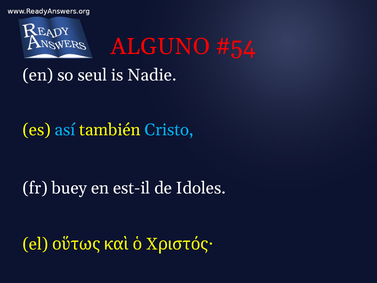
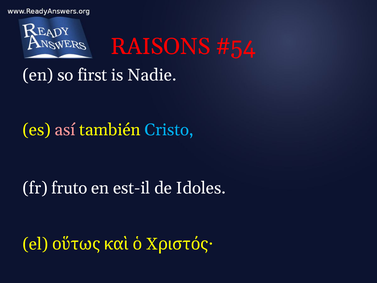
ALGUNO: ALGUNO -> RAISONS
seul: seul -> first
así colour: light blue -> pink
buey: buey -> fruto
